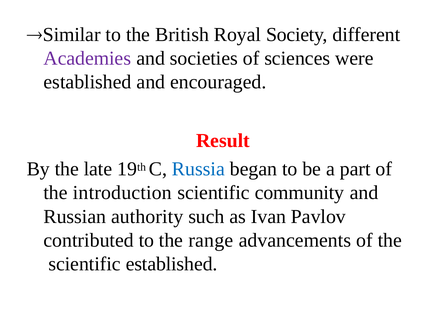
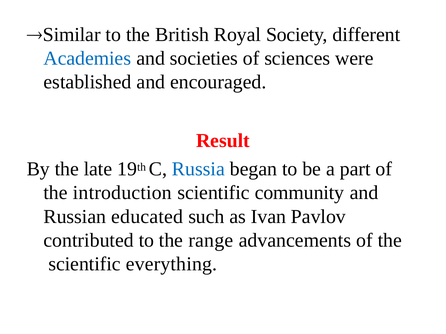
Academies colour: purple -> blue
authority: authority -> educated
scientific established: established -> everything
